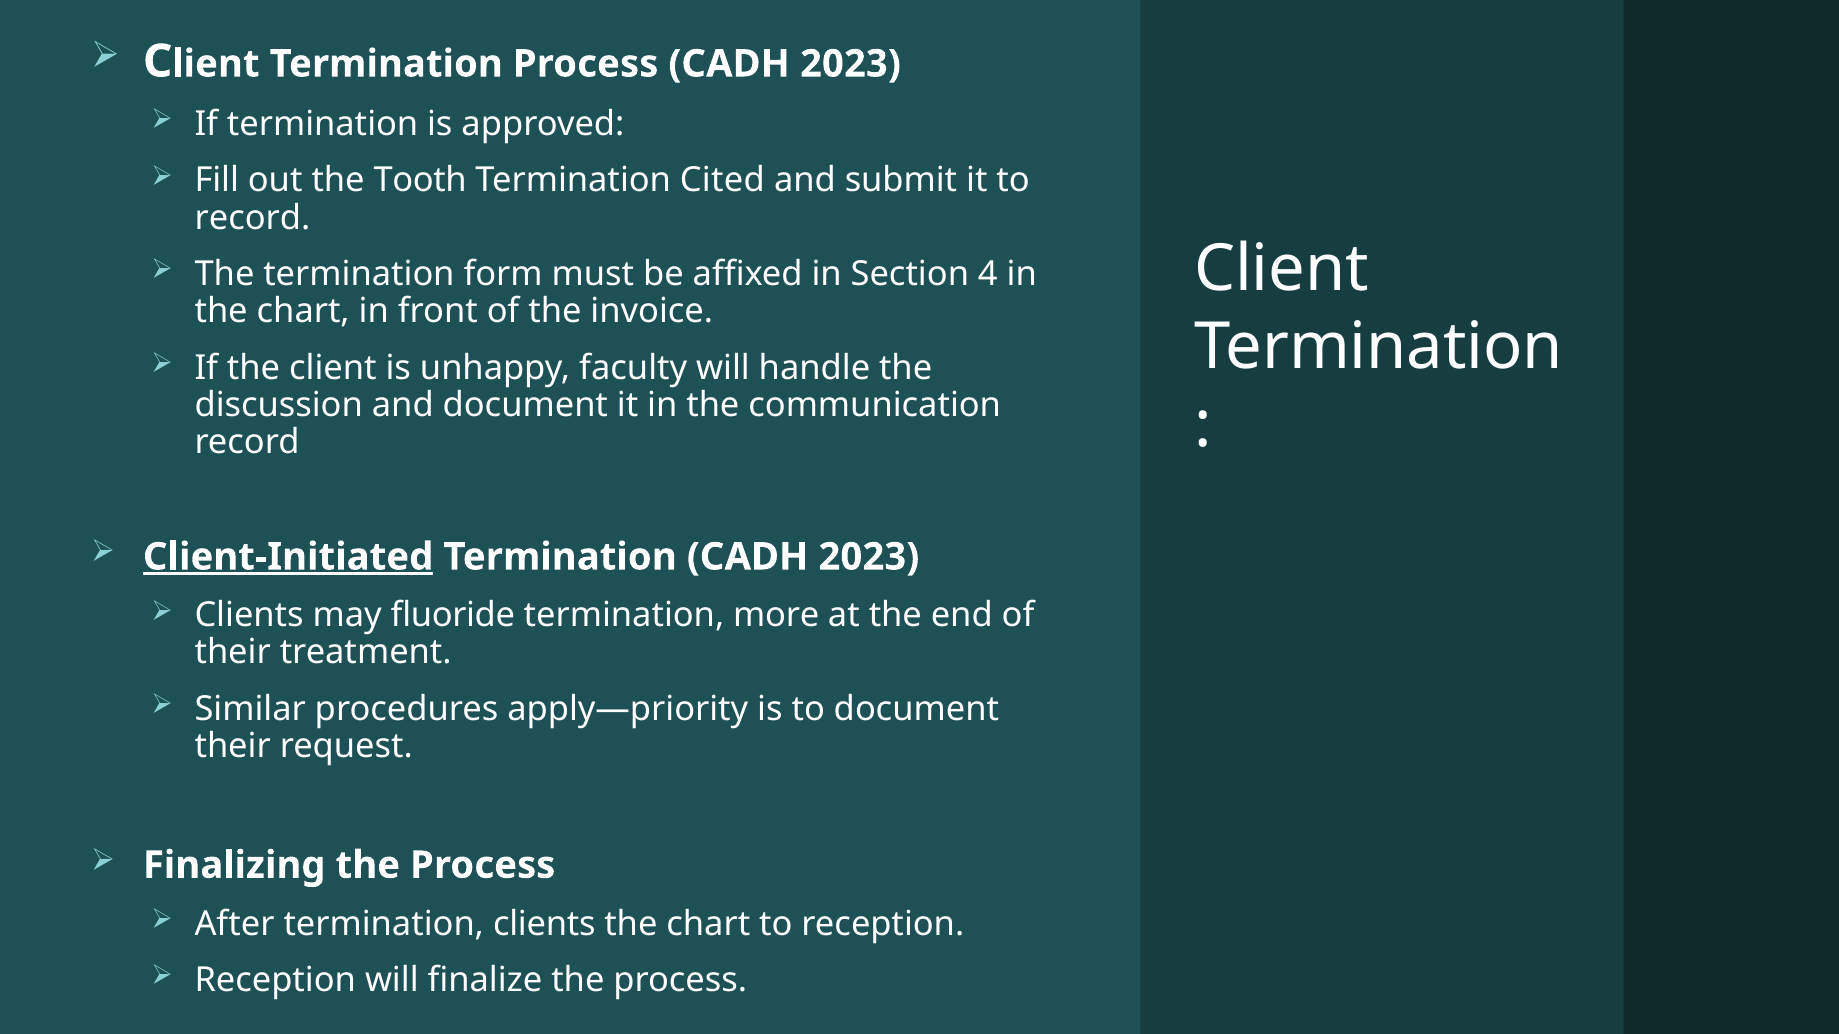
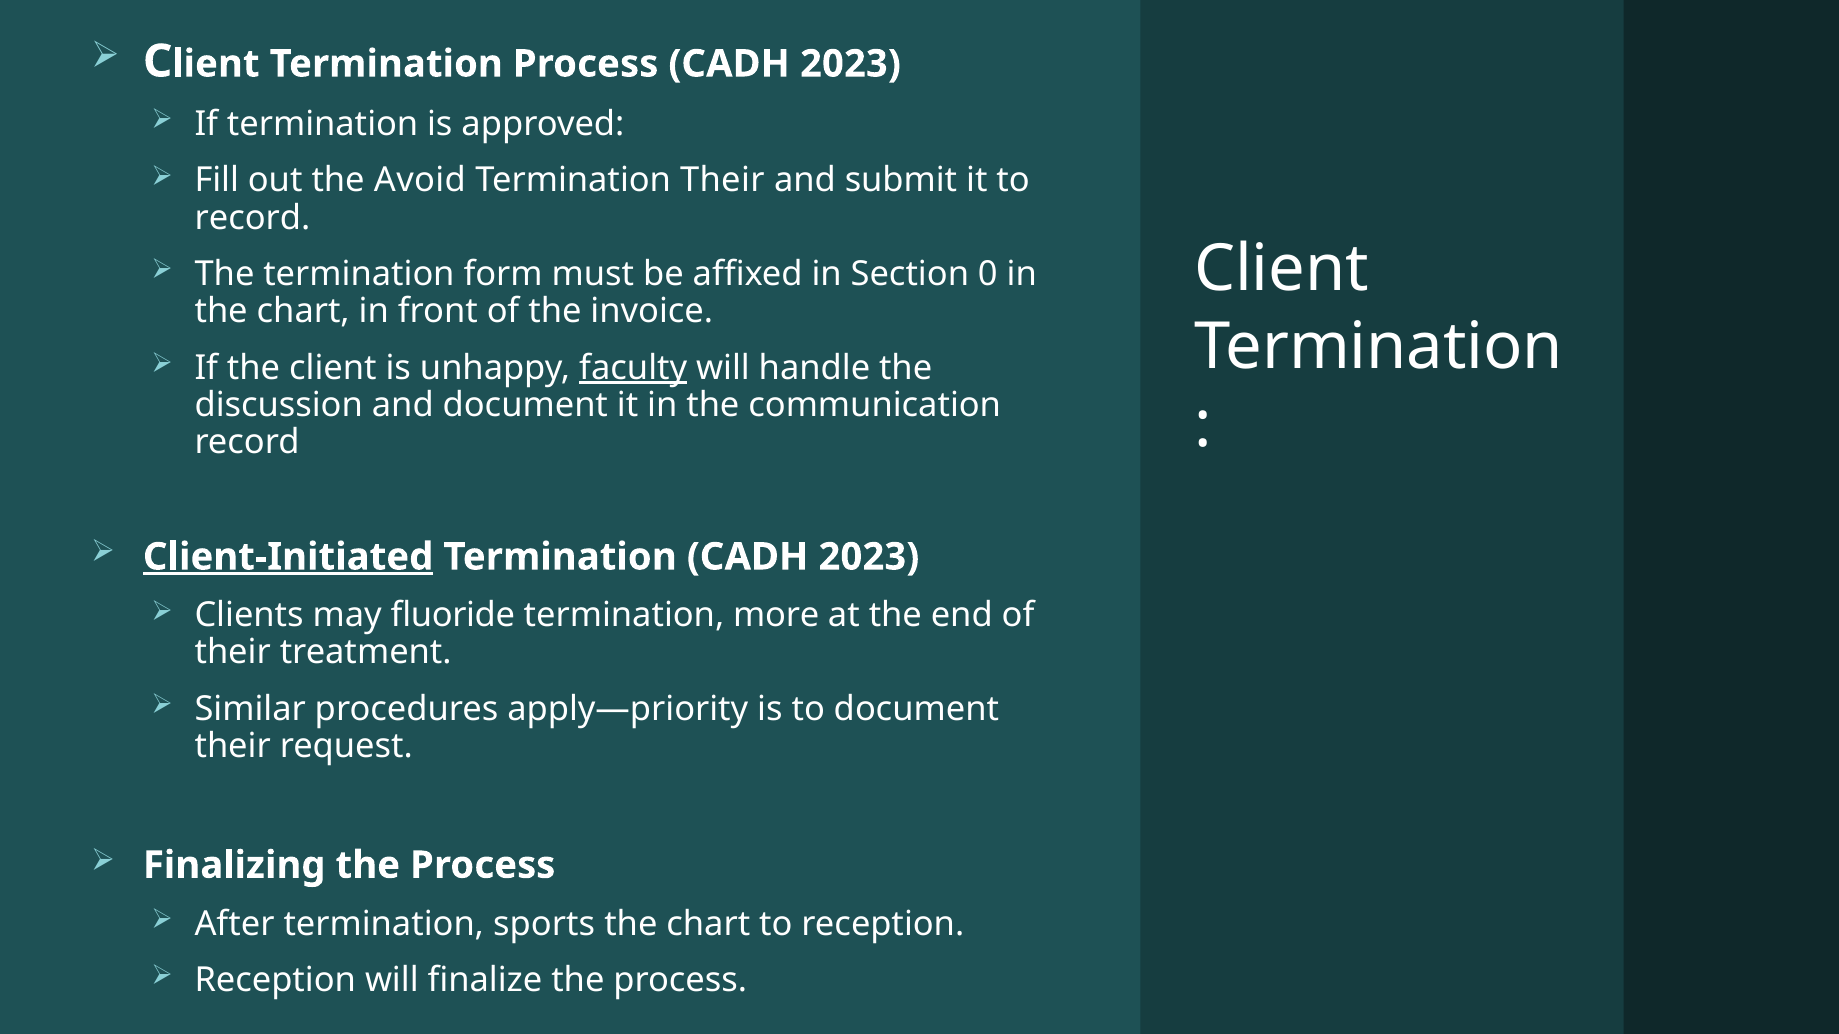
Tooth: Tooth -> Avoid
Termination Cited: Cited -> Their
4: 4 -> 0
faculty underline: none -> present
termination clients: clients -> sports
